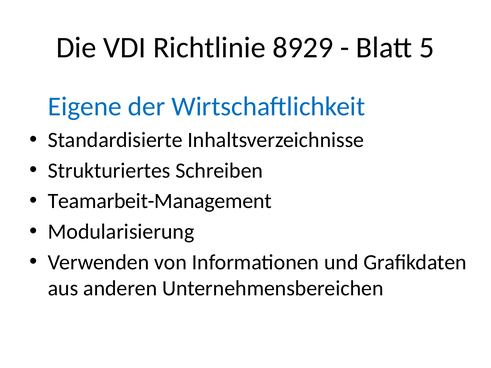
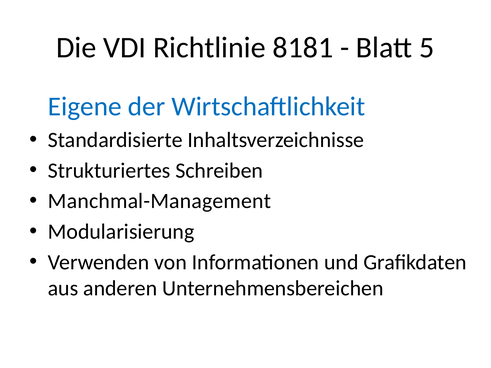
8929: 8929 -> 8181
Teamarbeit-Management: Teamarbeit-Management -> Manchmal-Management
